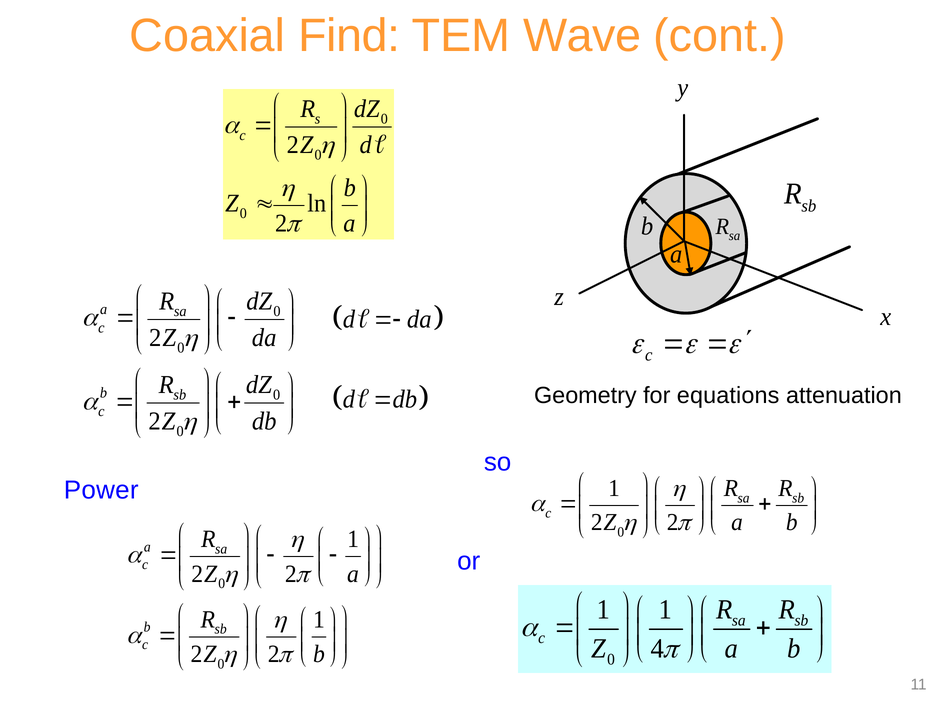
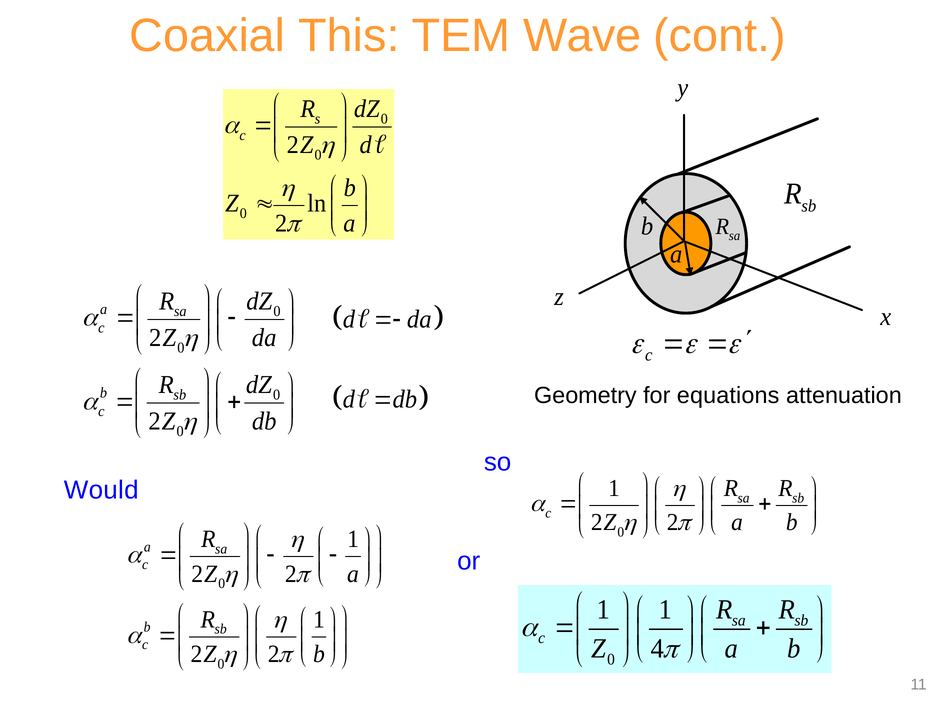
Find: Find -> This
Power: Power -> Would
